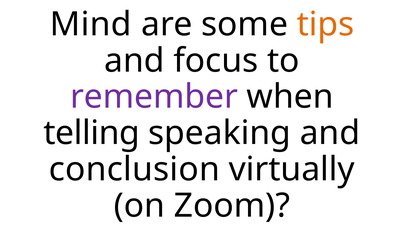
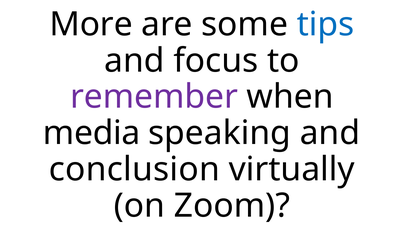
Mind: Mind -> More
tips colour: orange -> blue
telling: telling -> media
